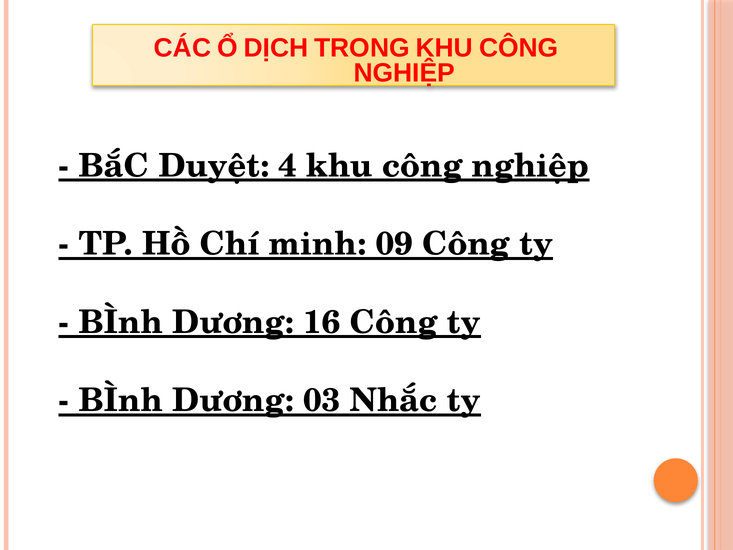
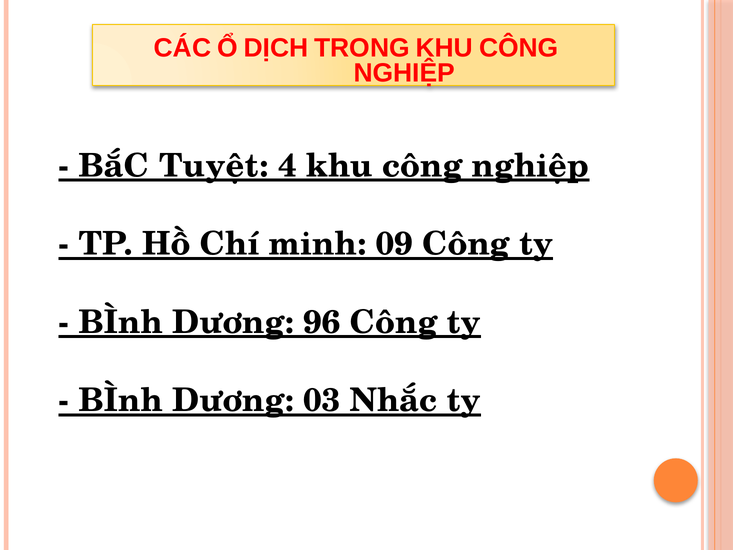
Duyệt: Duyệt -> Tuyệt
16: 16 -> 96
